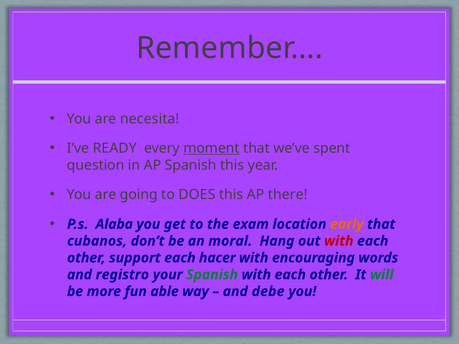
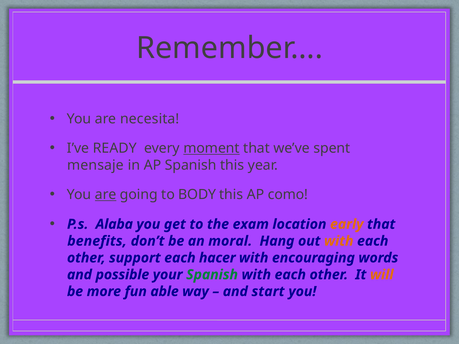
question: question -> mensaje
are at (106, 195) underline: none -> present
DOES: DOES -> BODY
there: there -> como
cubanos: cubanos -> benefits
with at (339, 241) colour: red -> orange
registro: registro -> possible
will colour: green -> orange
debe: debe -> start
